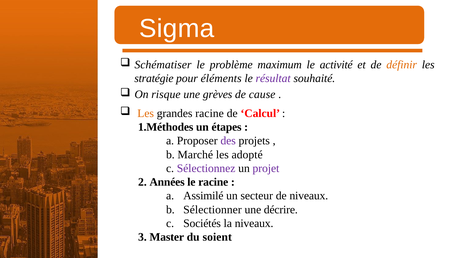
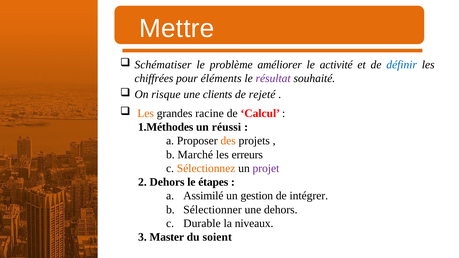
Sigma: Sigma -> Mettre
maximum: maximum -> améliorer
définir colour: orange -> blue
stratégie: stratégie -> chiffrées
grèves: grèves -> clients
cause: cause -> rejeté
étapes: étapes -> réussi
des colour: purple -> orange
adopté: adopté -> erreurs
Sélectionnez colour: purple -> orange
2 Années: Années -> Dehors
le racine: racine -> étapes
secteur: secteur -> gestion
de niveaux: niveaux -> intégrer
une décrire: décrire -> dehors
Sociétés: Sociétés -> Durable
